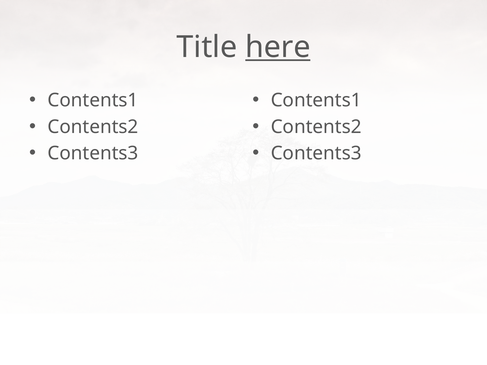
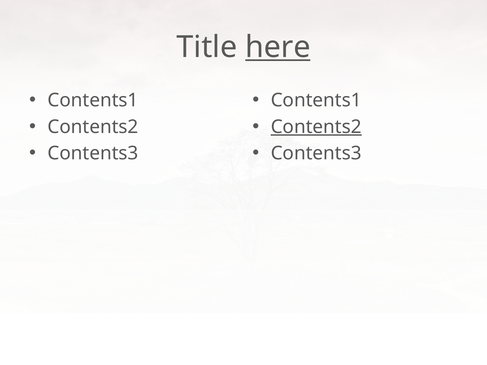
Contents2 at (316, 127) underline: none -> present
